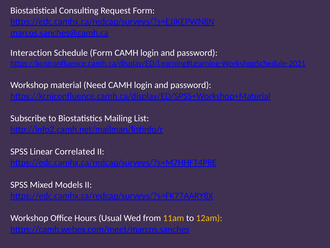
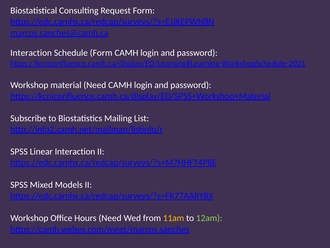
Linear Correlated: Correlated -> Interaction
Hours Usual: Usual -> Need
12am colour: yellow -> light green
